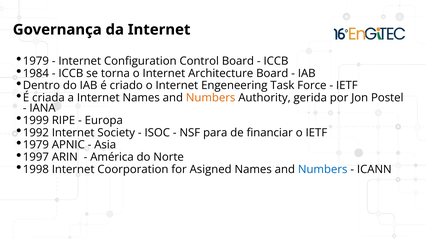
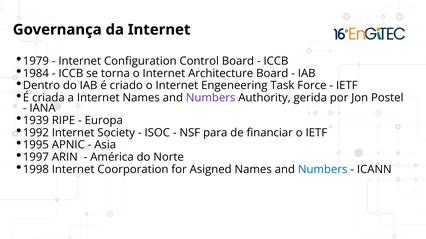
Numbers at (211, 98) colour: orange -> purple
1999: 1999 -> 1939
1979 at (36, 145): 1979 -> 1995
